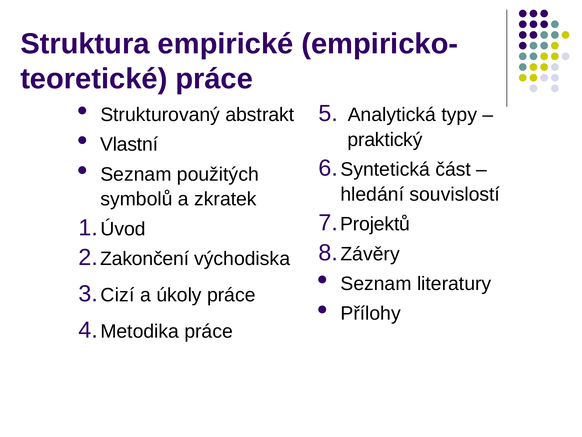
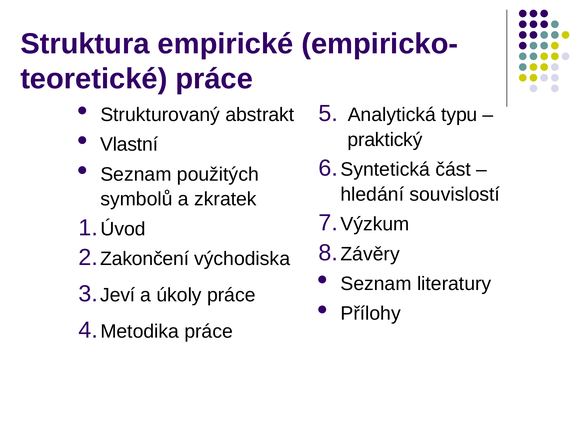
typy: typy -> typu
Projektů: Projektů -> Výzkum
Cizí: Cizí -> Jeví
